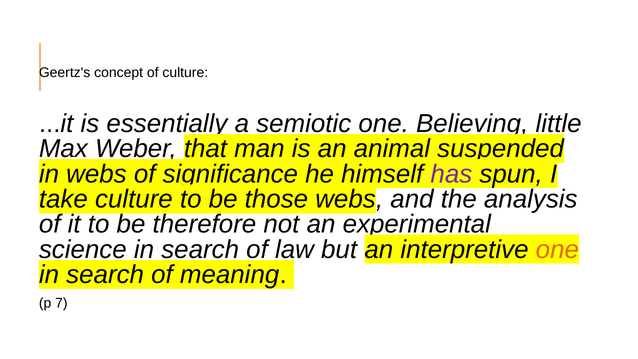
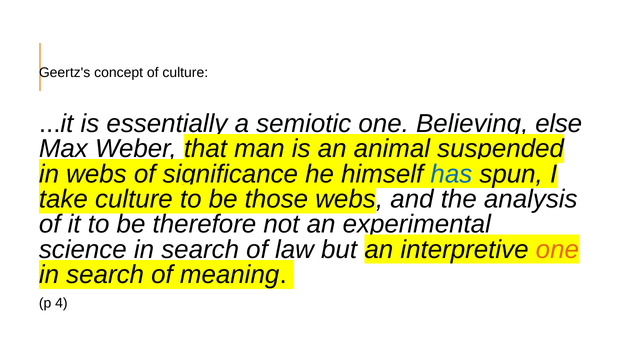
little: little -> else
has colour: purple -> blue
7: 7 -> 4
